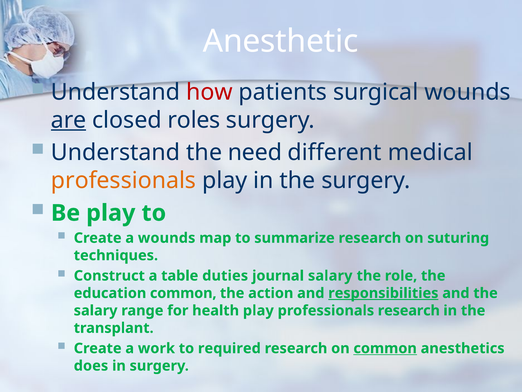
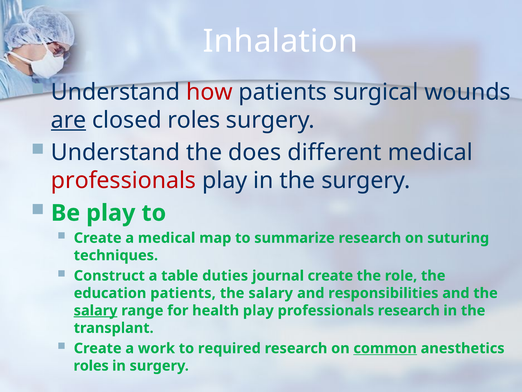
Anesthetic: Anesthetic -> Inhalation
need: need -> does
professionals at (123, 180) colour: orange -> red
a wounds: wounds -> medical
journal salary: salary -> create
education common: common -> patients
action at (271, 293): action -> salary
responsibilities underline: present -> none
salary at (96, 310) underline: none -> present
does at (91, 365): does -> roles
